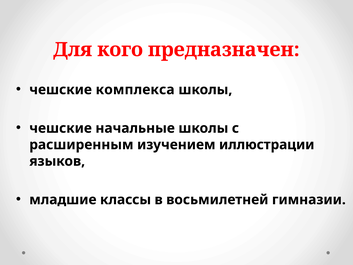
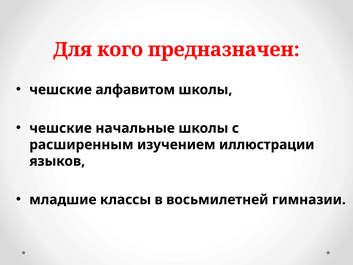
комплекса: комплекса -> алфавитом
